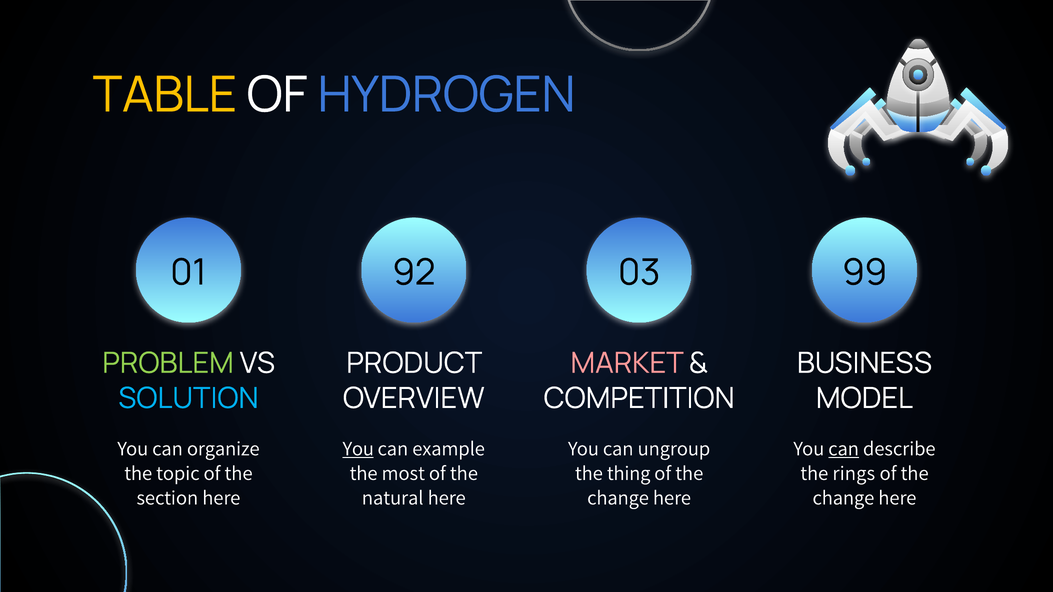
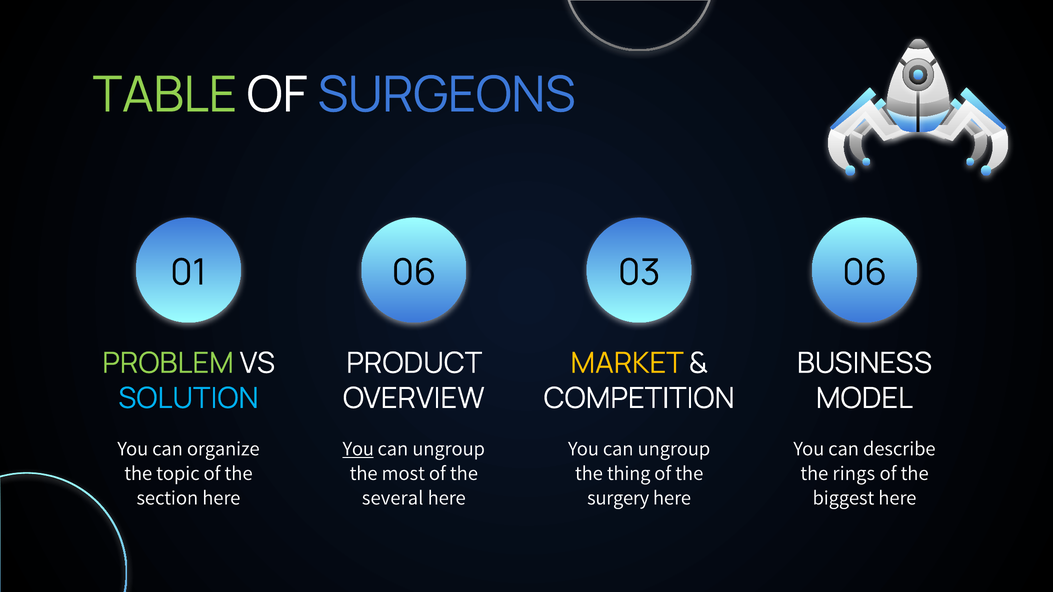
TABLE colour: yellow -> light green
HYDROGEN: HYDROGEN -> SURGEONS
01 92: 92 -> 06
03 99: 99 -> 06
MARKET colour: pink -> yellow
example at (449, 449): example -> ungroup
can at (844, 449) underline: present -> none
natural: natural -> several
change at (618, 498): change -> surgery
change at (843, 498): change -> biggest
